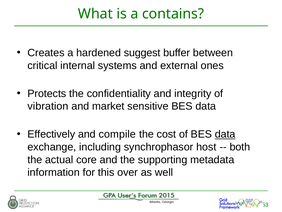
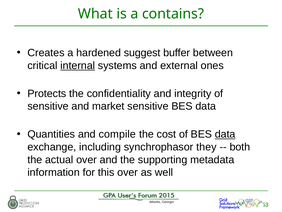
internal underline: none -> present
vibration at (48, 106): vibration -> sensitive
Effectively: Effectively -> Quantities
host: host -> they
actual core: core -> over
